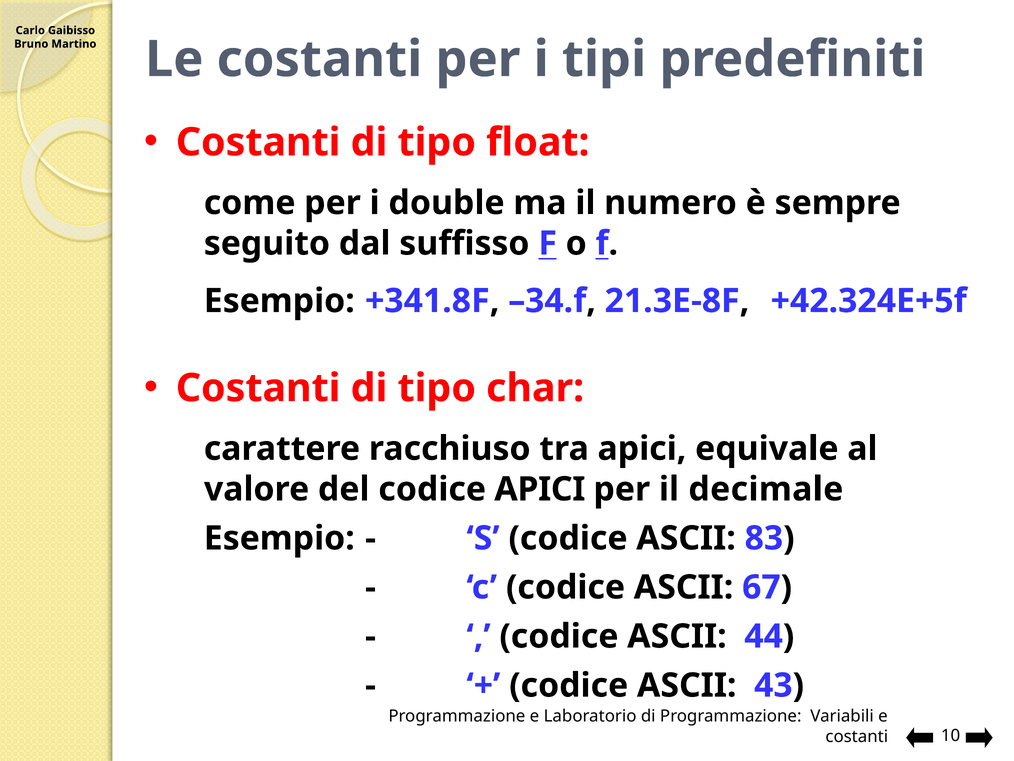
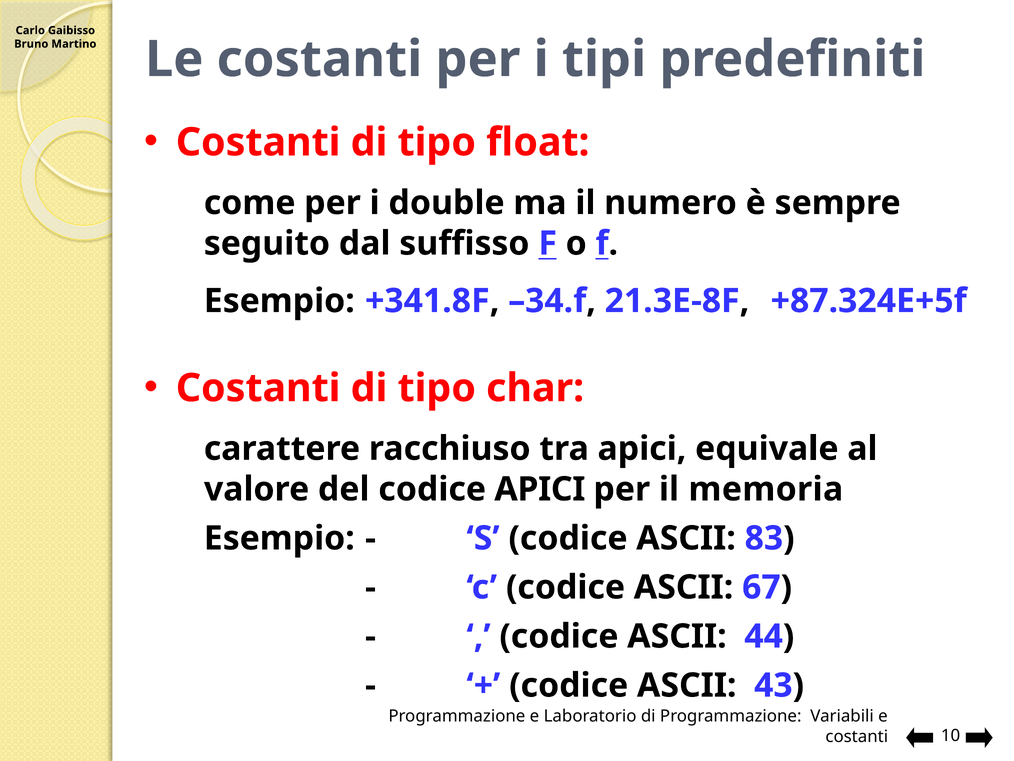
+42.324E+5f: +42.324E+5f -> +87.324E+5f
decimale: decimale -> memoria
